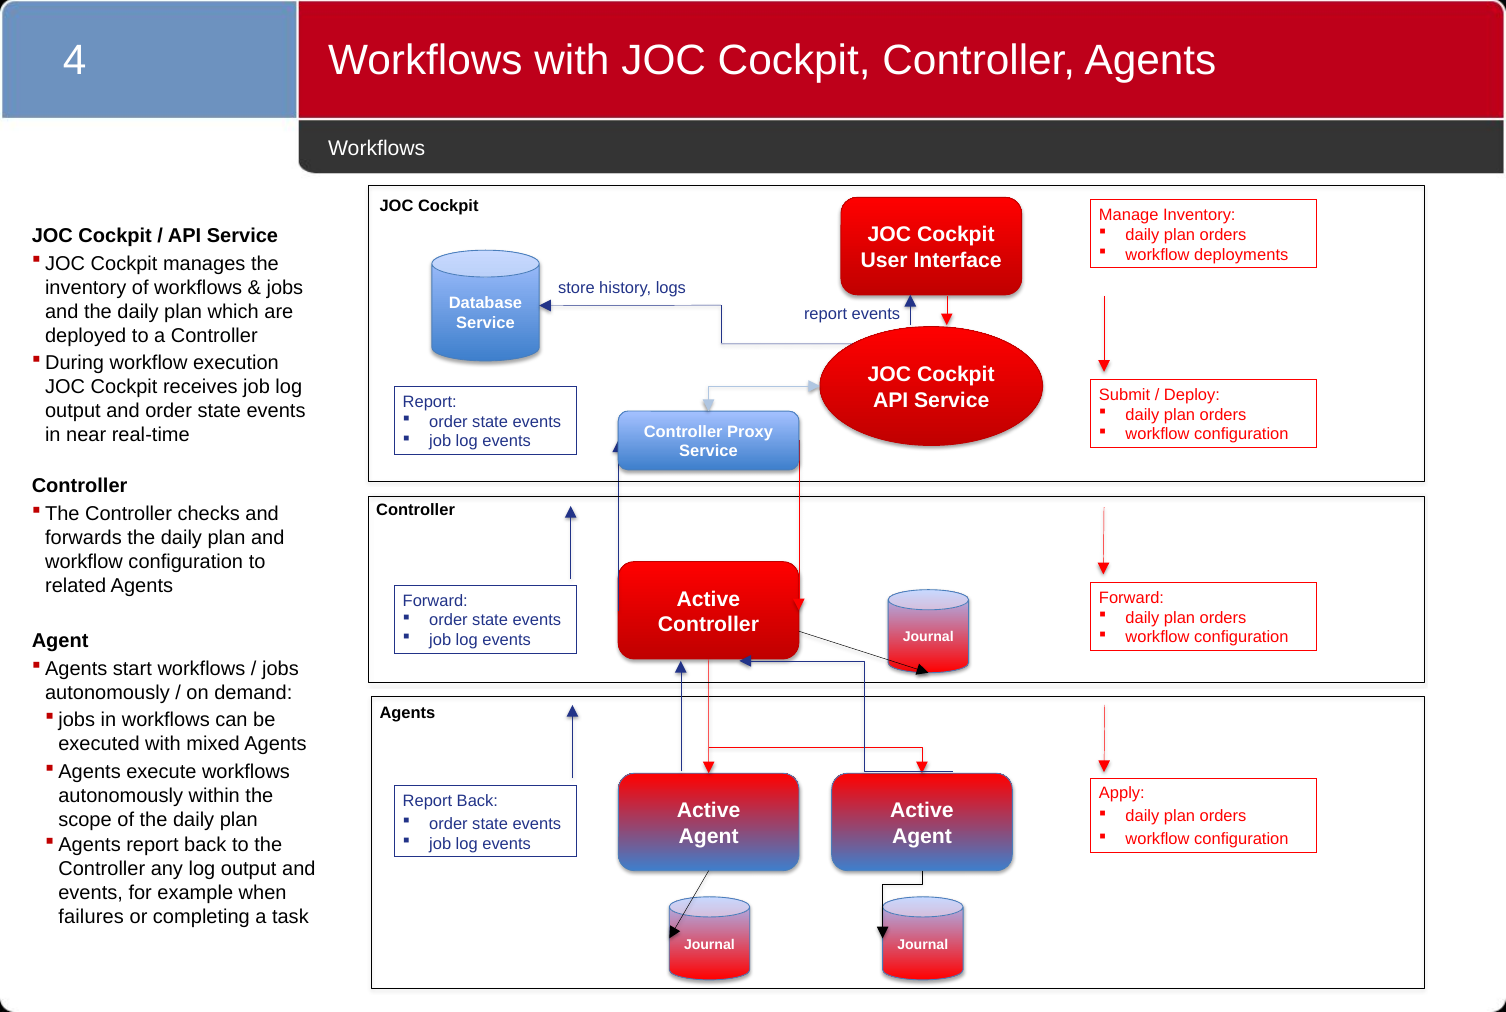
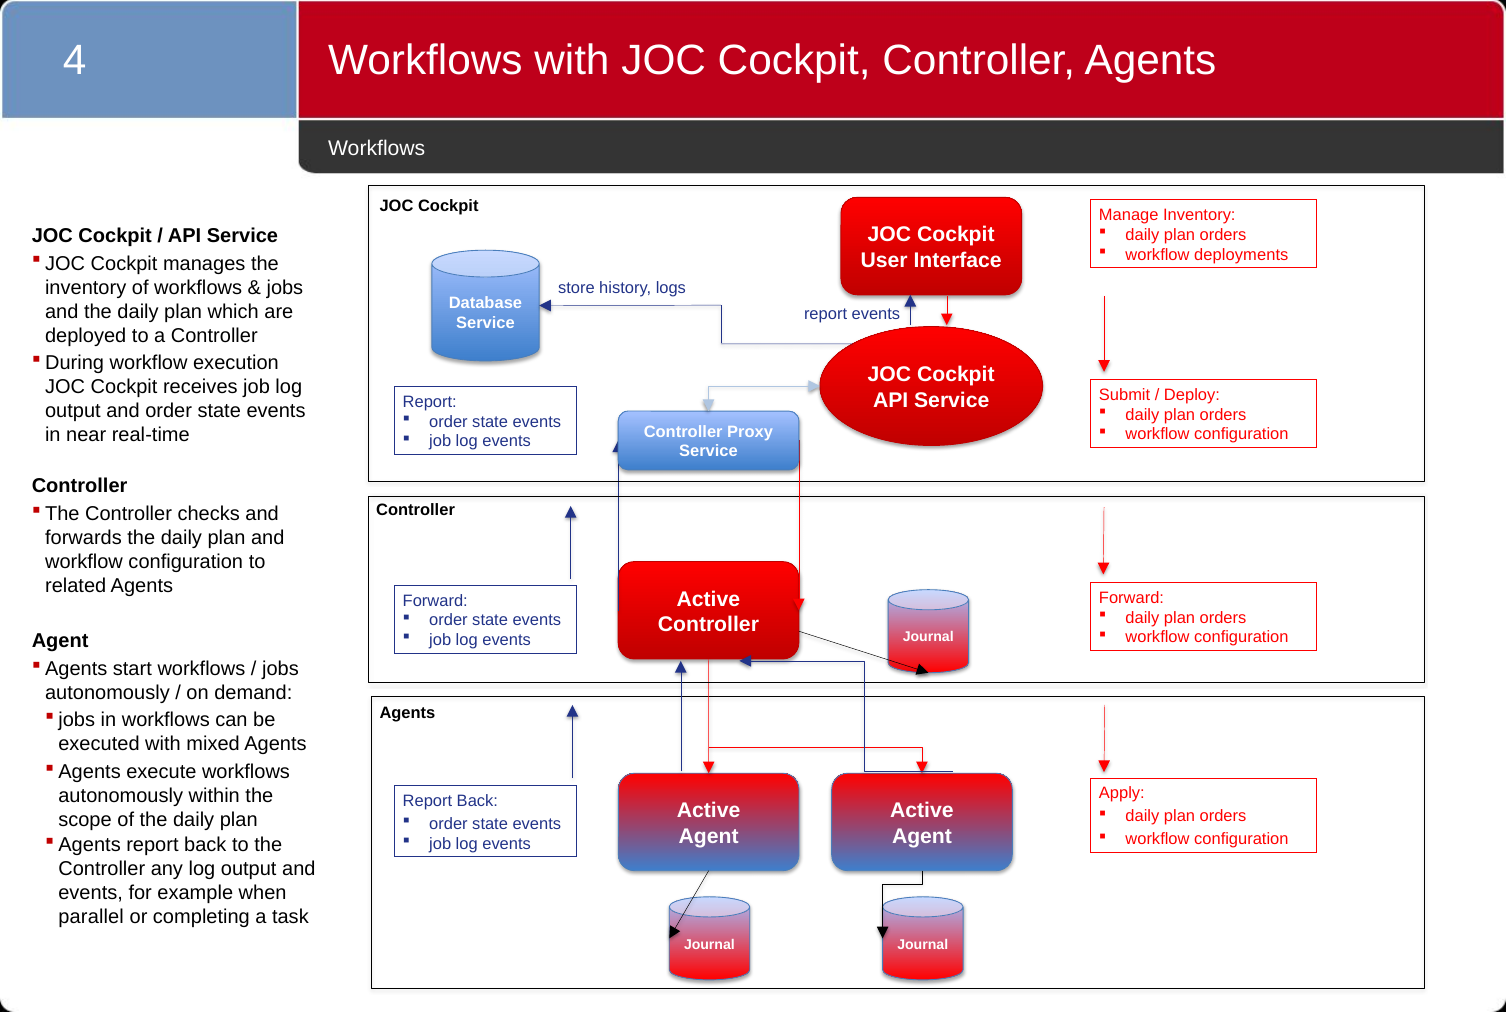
failures: failures -> parallel
